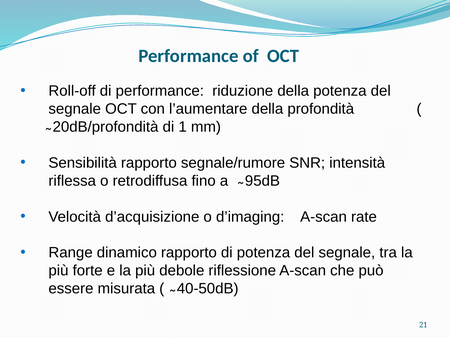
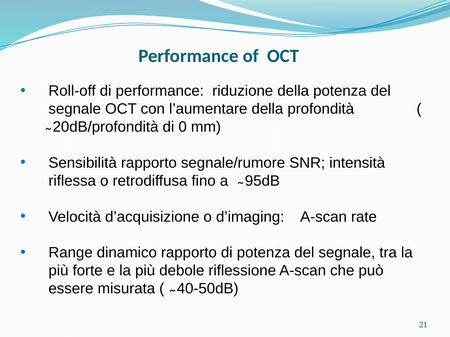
1: 1 -> 0
